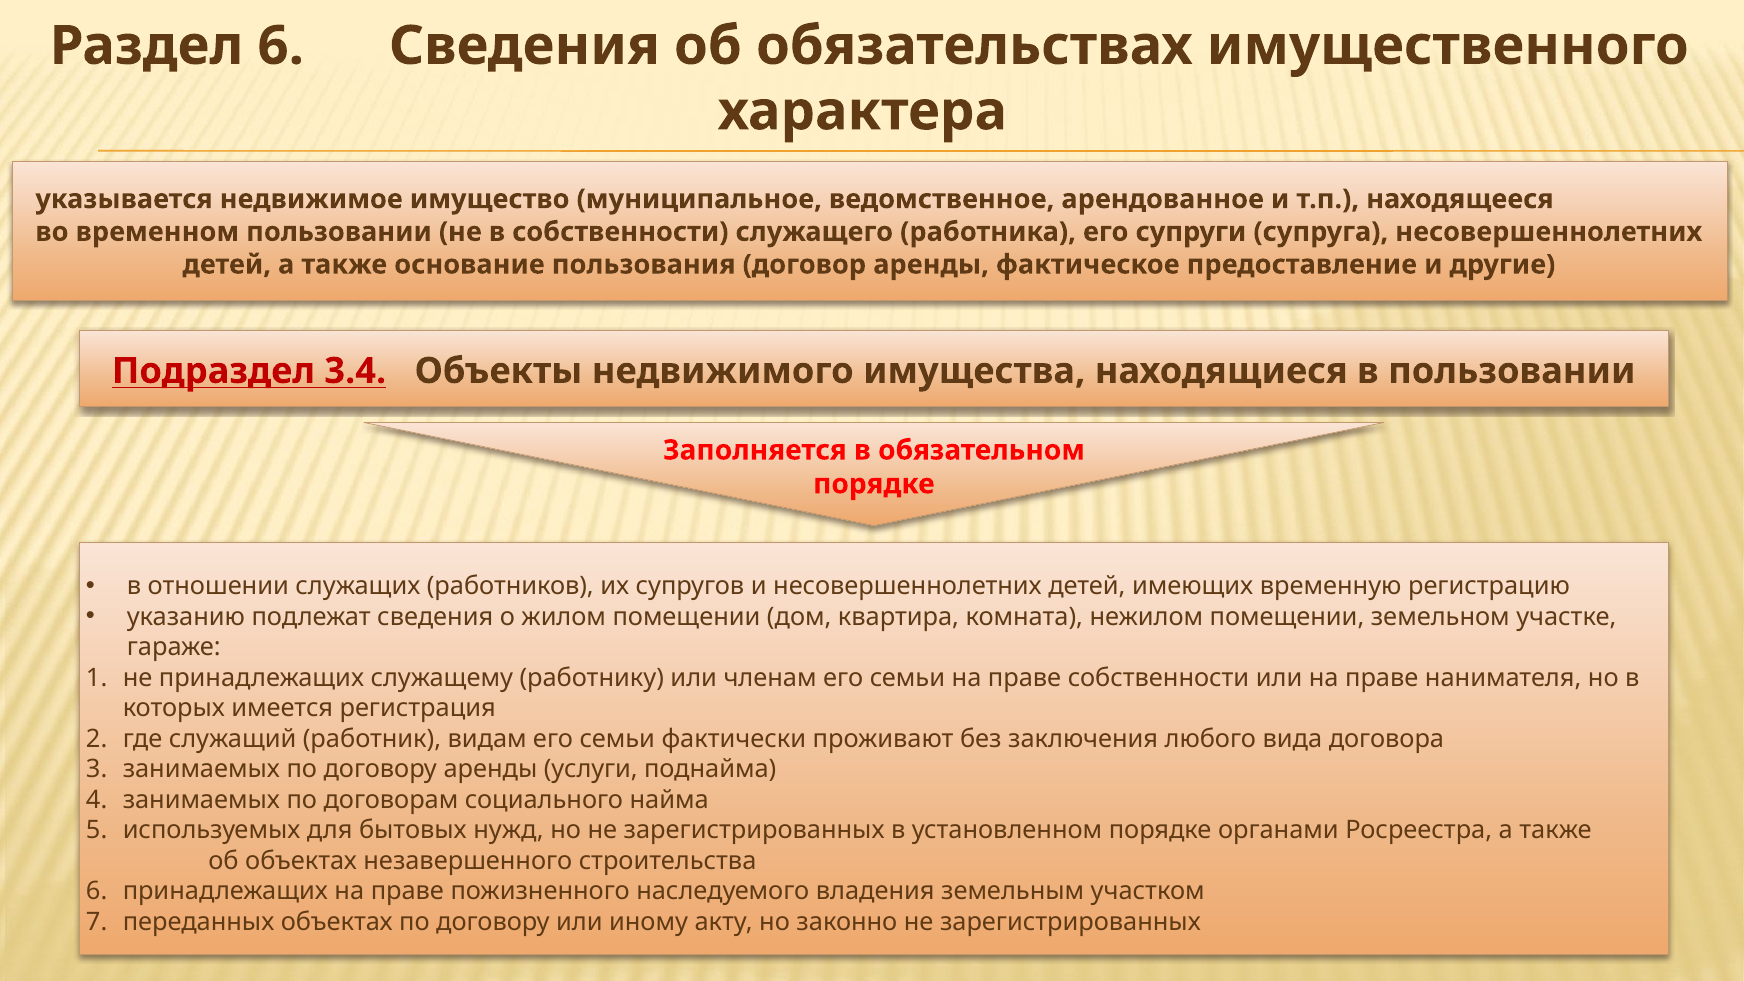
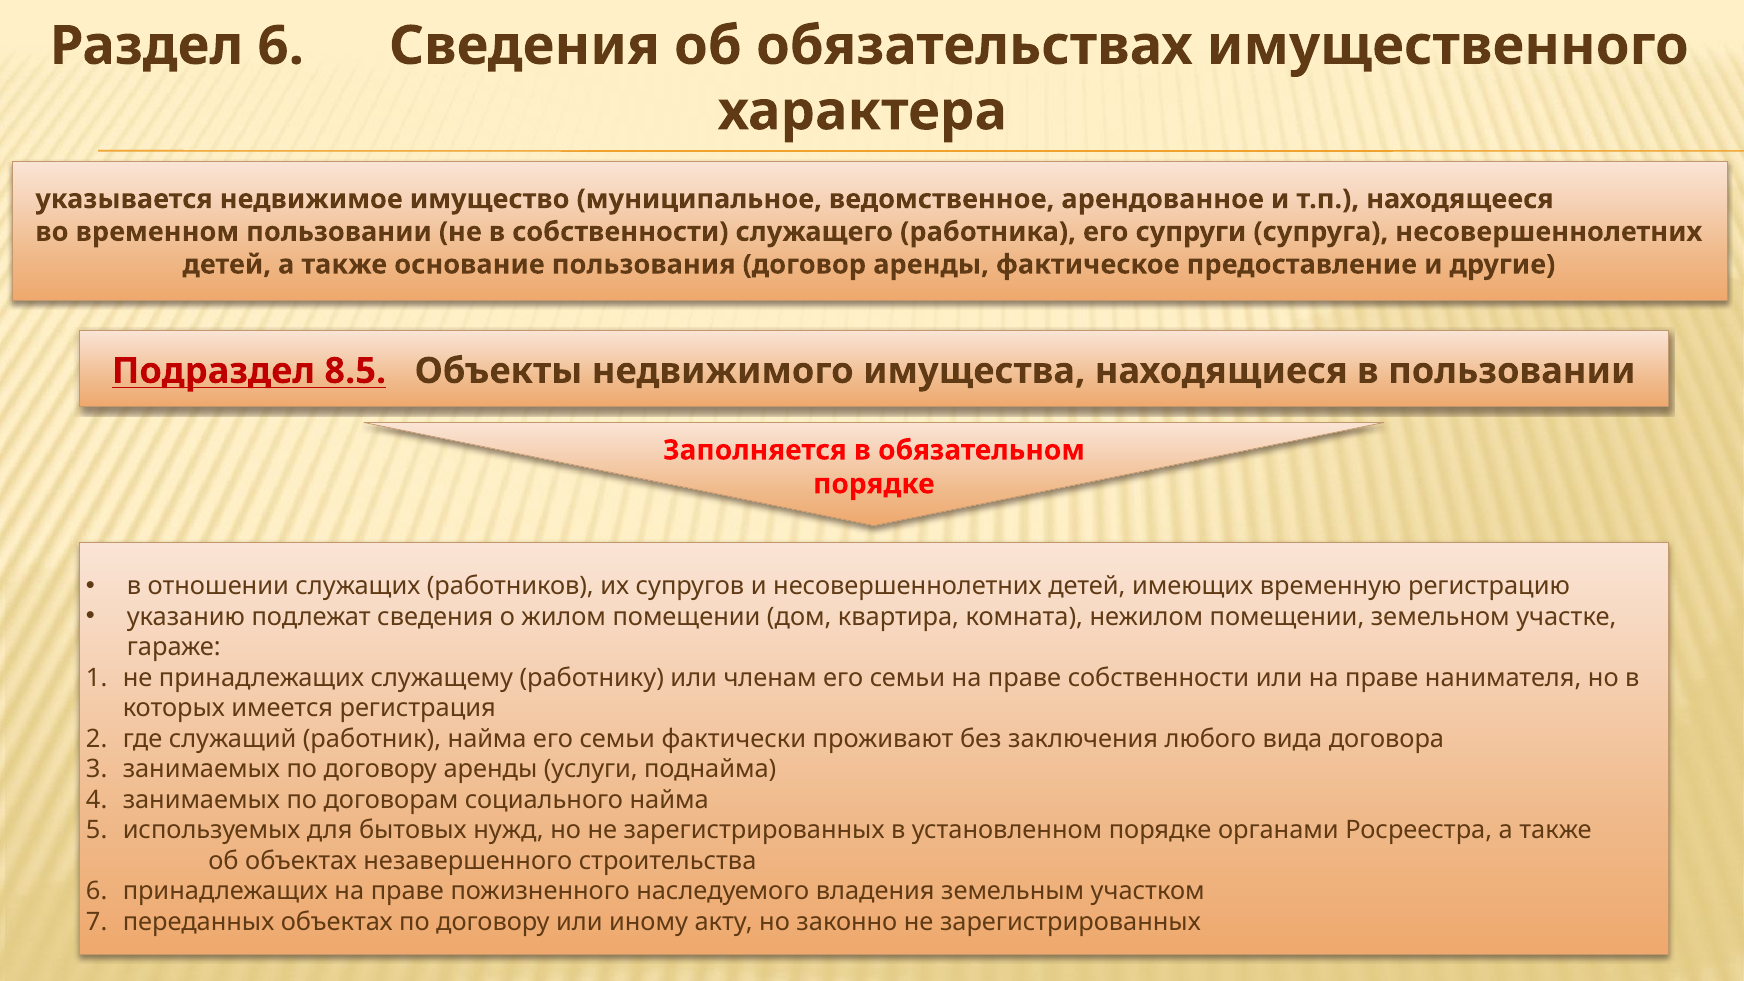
3.4: 3.4 -> 8.5
работник видам: видам -> найма
